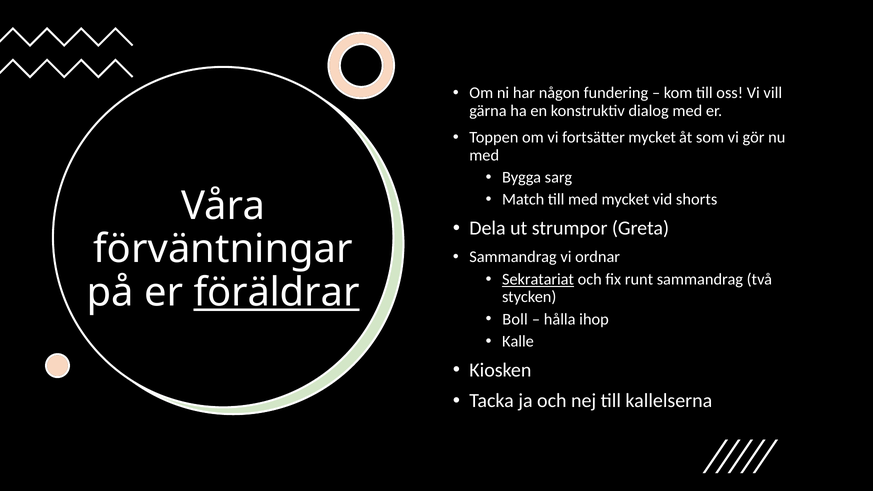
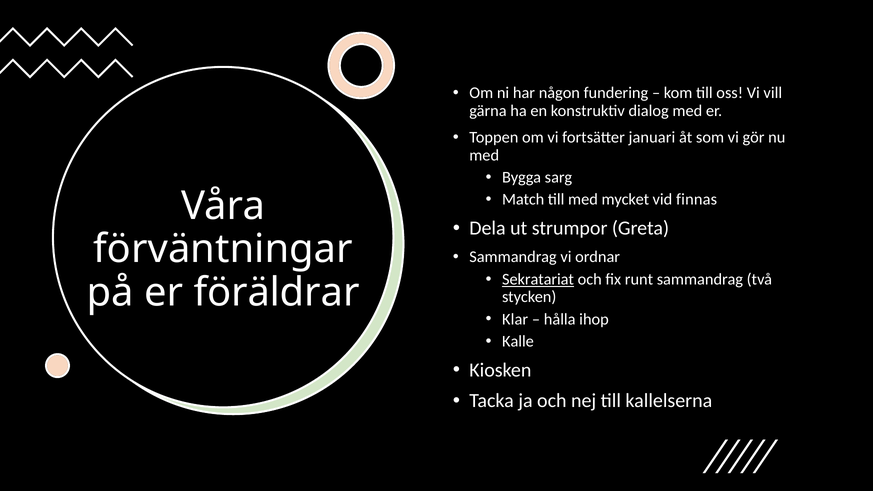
fortsätter mycket: mycket -> januari
shorts: shorts -> finnas
föräldrar underline: present -> none
Boll: Boll -> Klar
